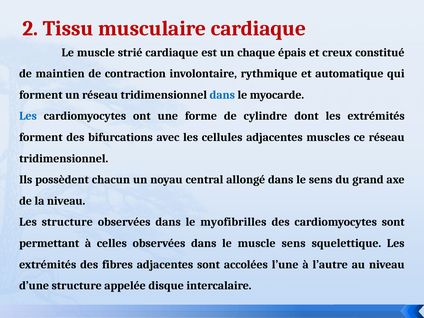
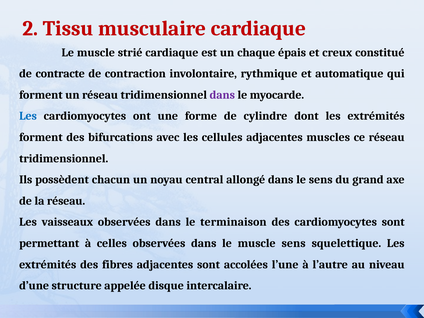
maintien: maintien -> contracte
dans at (222, 95) colour: blue -> purple
la niveau: niveau -> réseau
Les structure: structure -> vaisseaux
myofibrilles: myofibrilles -> terminaison
